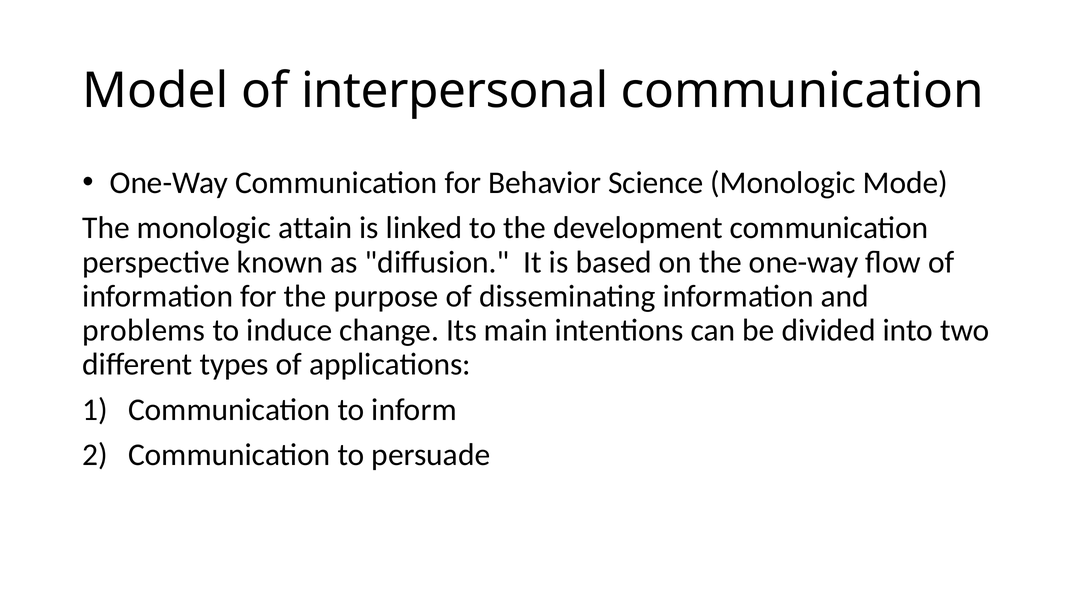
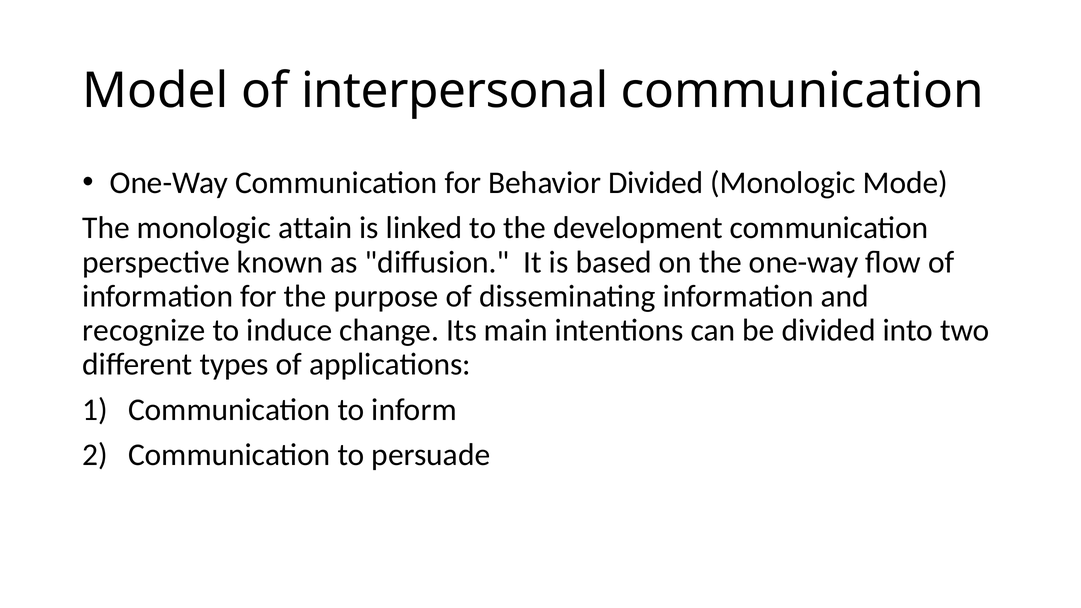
Behavior Science: Science -> Divided
problems: problems -> recognize
